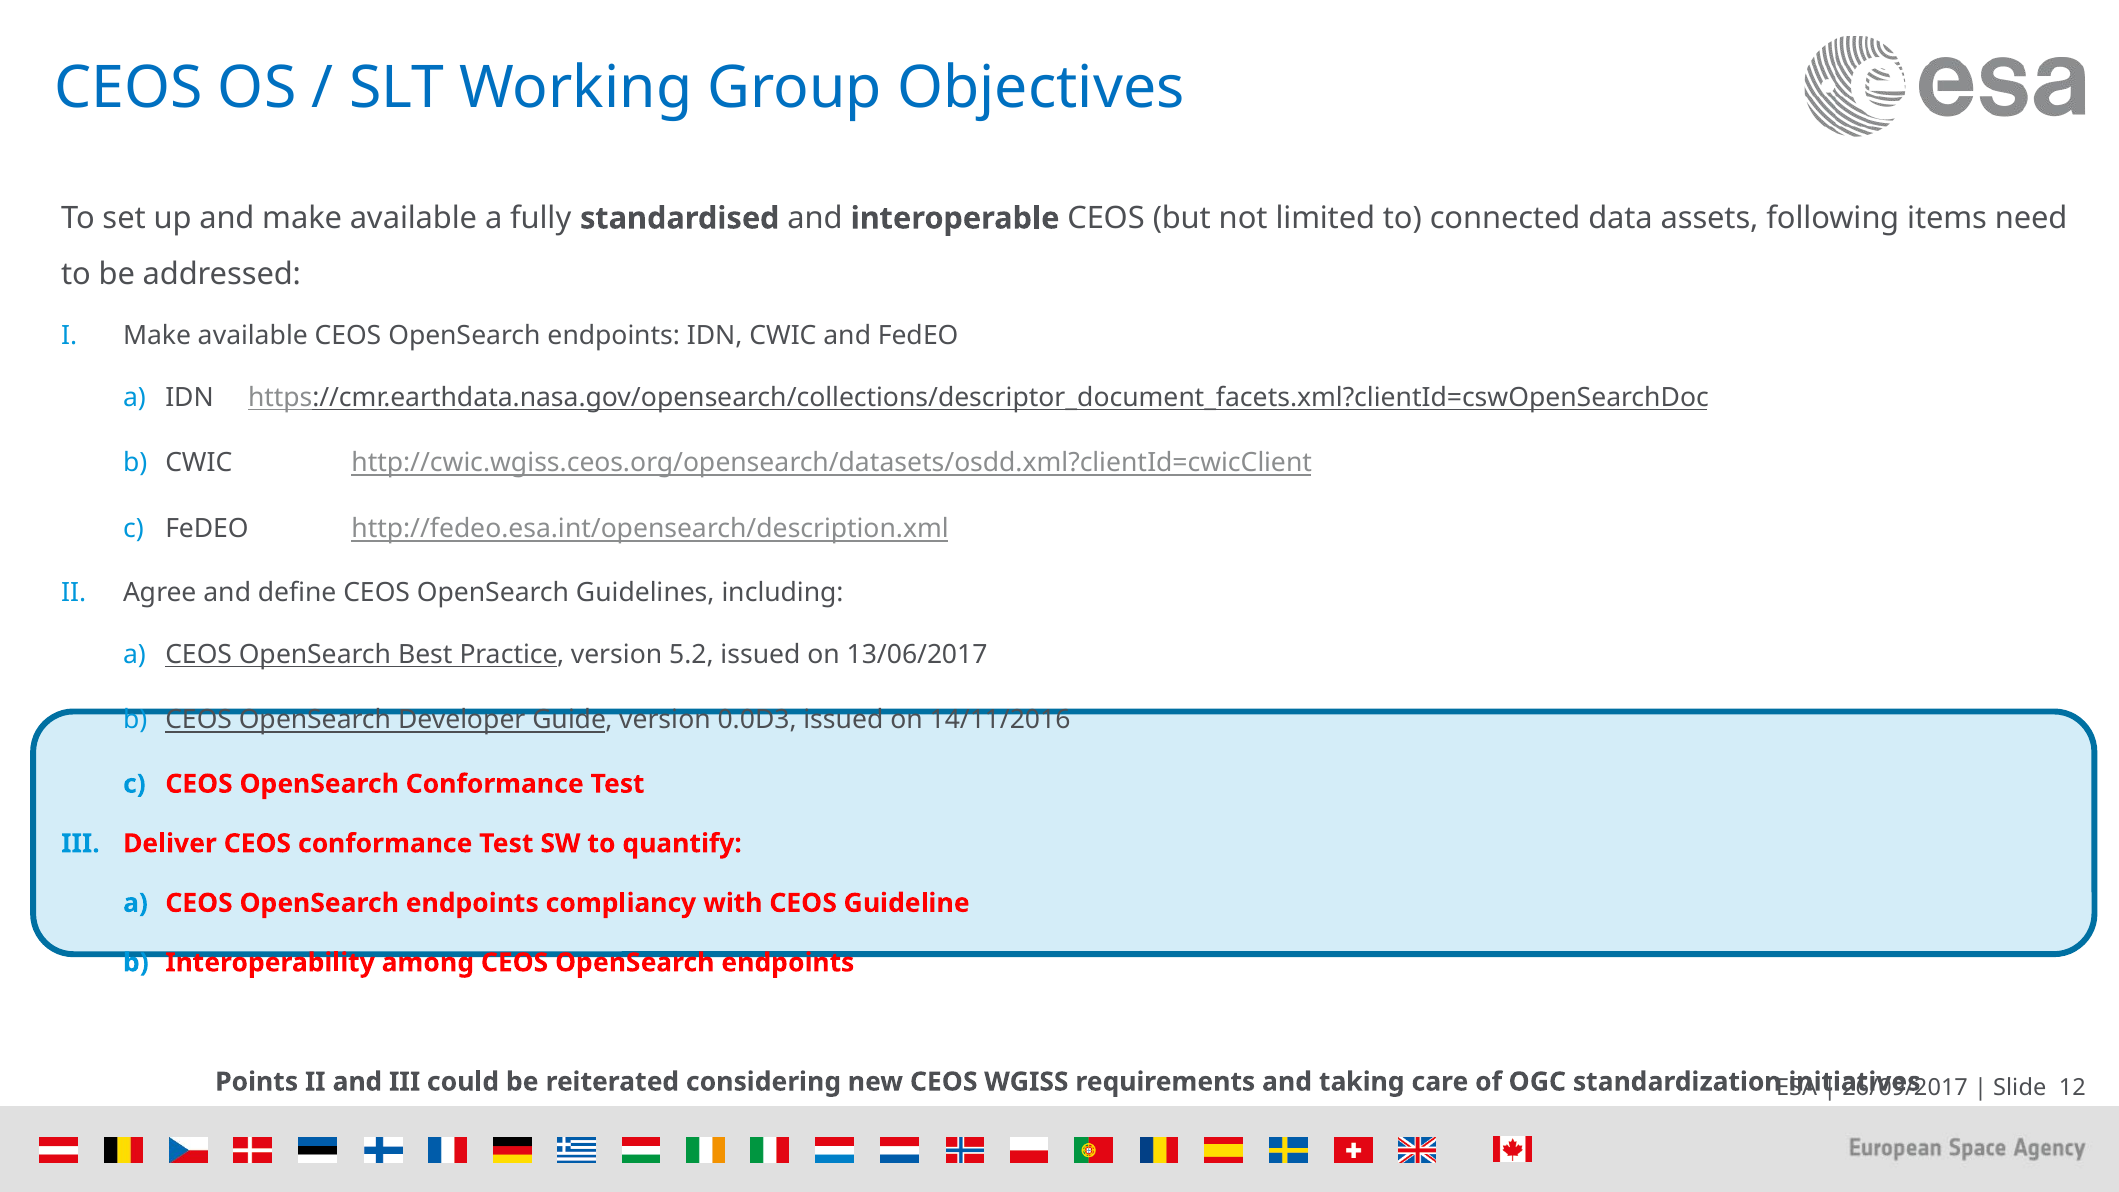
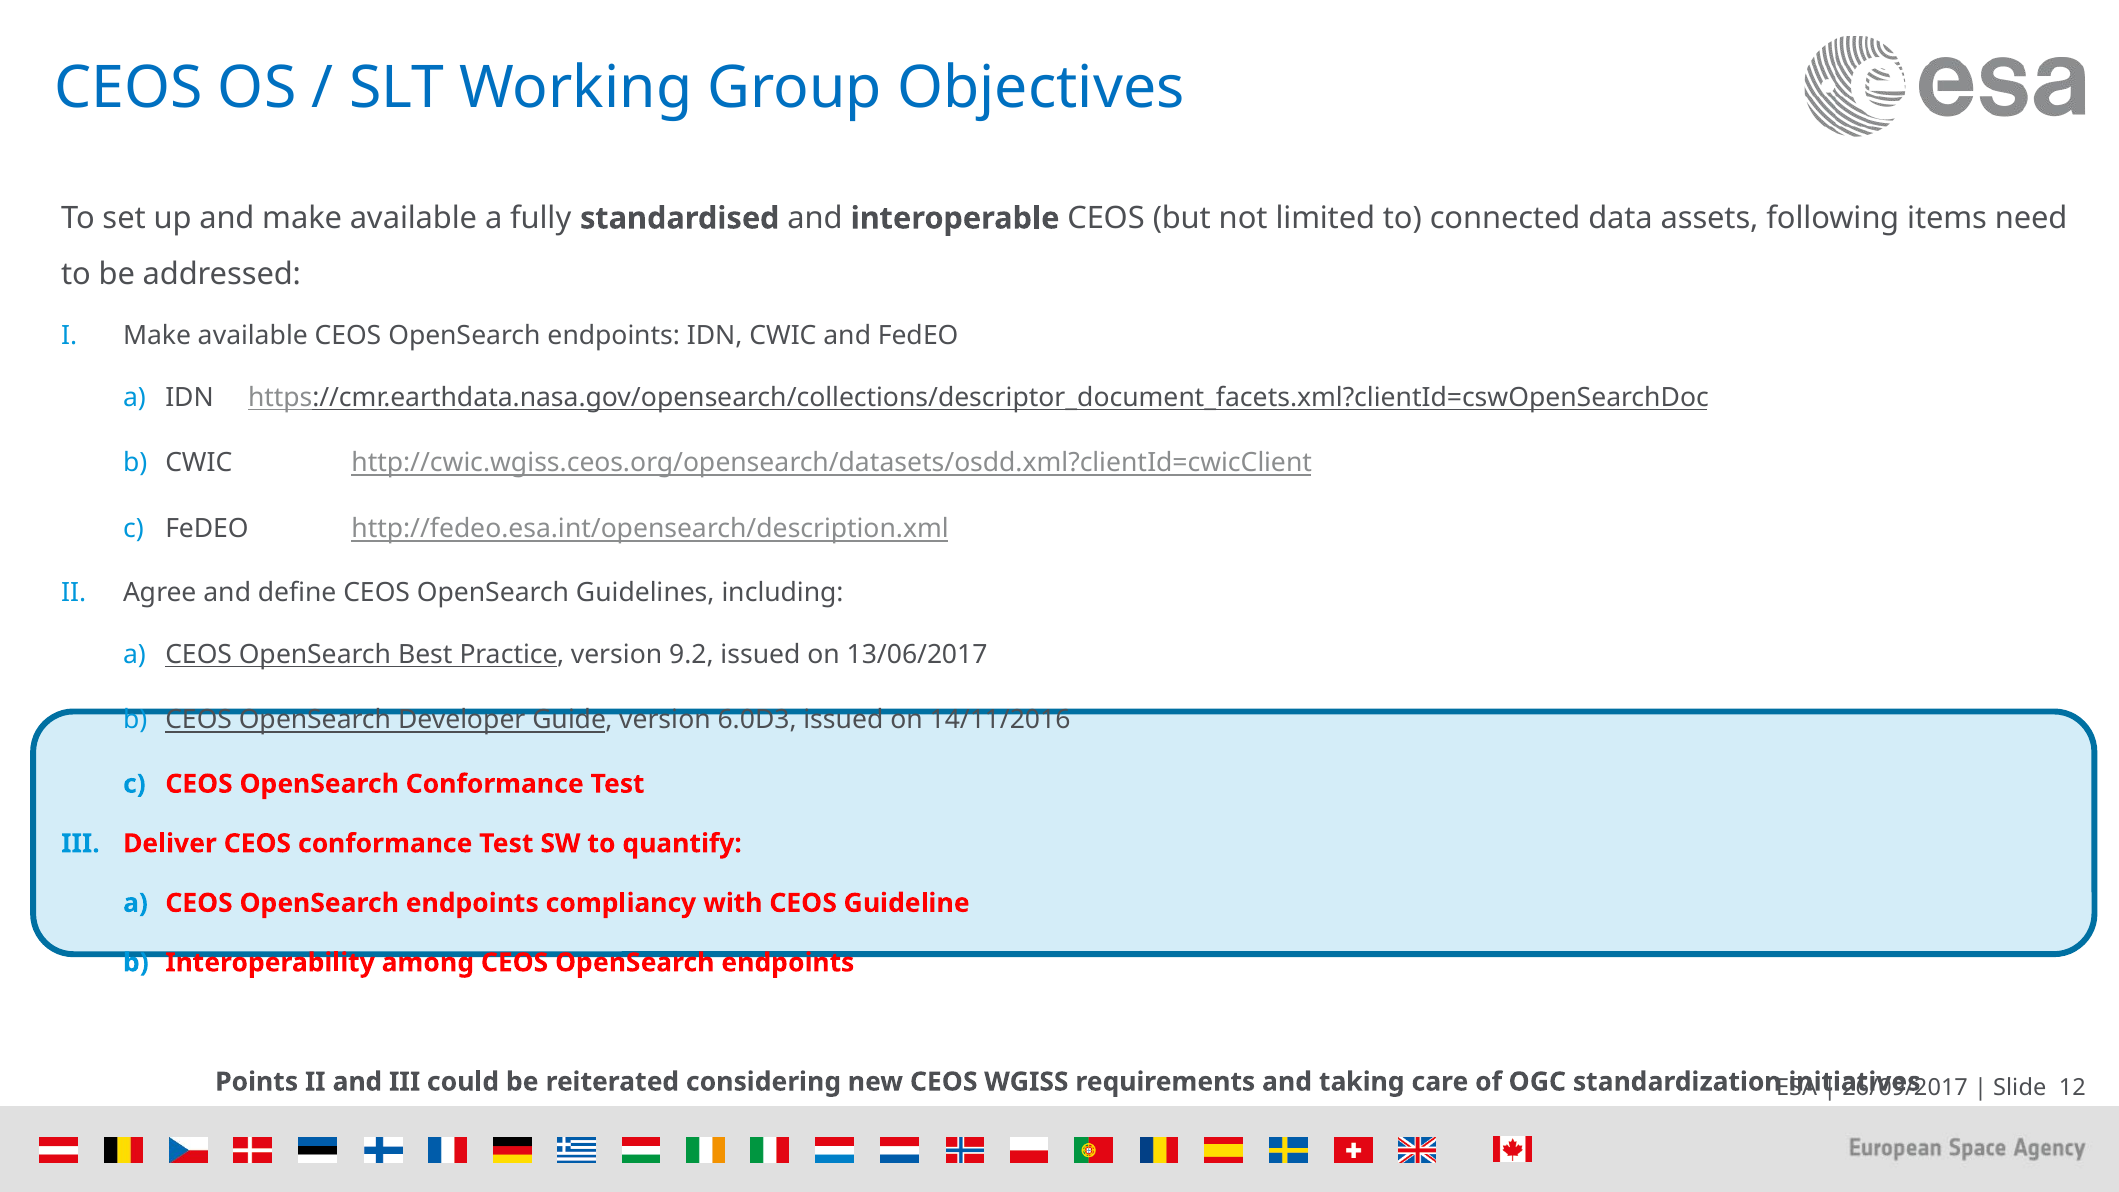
5.2: 5.2 -> 9.2
0.0D3: 0.0D3 -> 6.0D3
